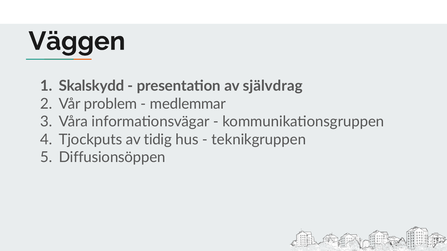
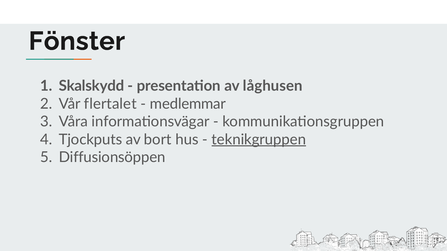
Väggen: Väggen -> Fönster
självdrag: självdrag -> låghusen
problem: problem -> flertalet
tidig: tidig -> bort
teknikgruppen underline: none -> present
